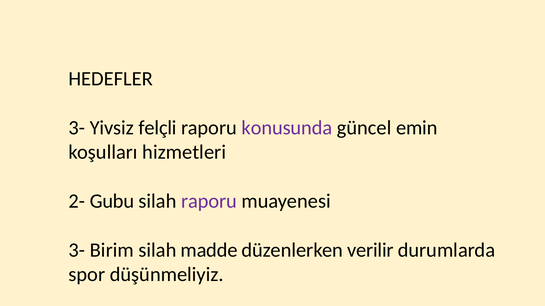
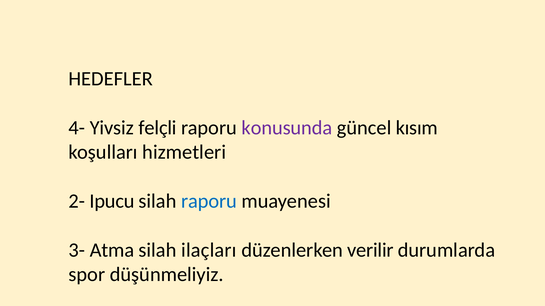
3- at (77, 128): 3- -> 4-
emin: emin -> kısım
Gubu: Gubu -> Ipucu
raporu at (209, 201) colour: purple -> blue
Birim: Birim -> Atma
madde: madde -> ilaçları
